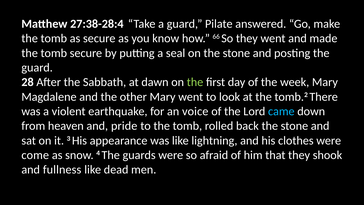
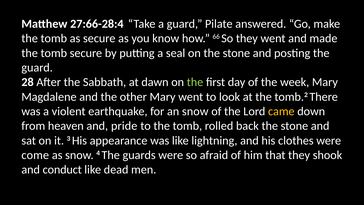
27:38-28:4: 27:38-28:4 -> 27:66-28:4
an voice: voice -> snow
came colour: light blue -> yellow
fullness: fullness -> conduct
